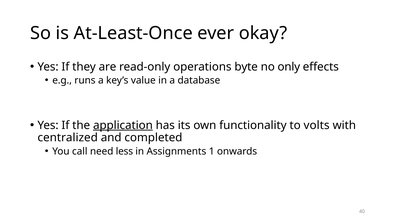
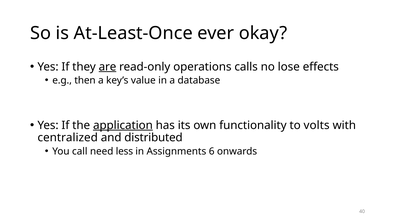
are underline: none -> present
byte: byte -> calls
only: only -> lose
runs: runs -> then
completed: completed -> distributed
1: 1 -> 6
